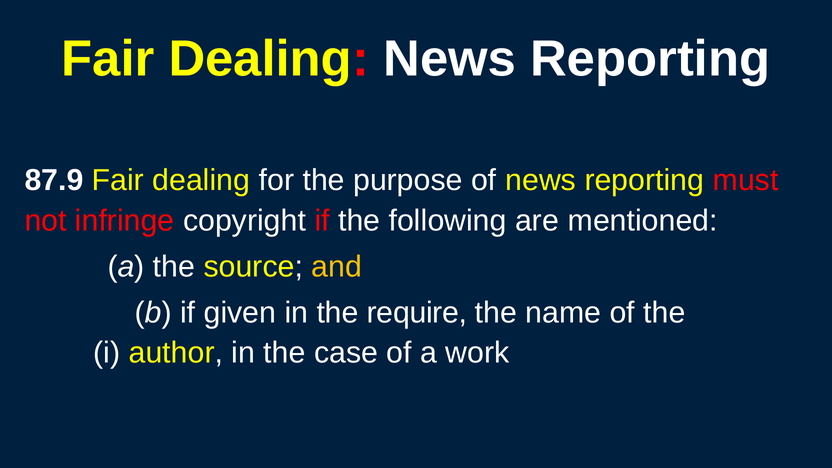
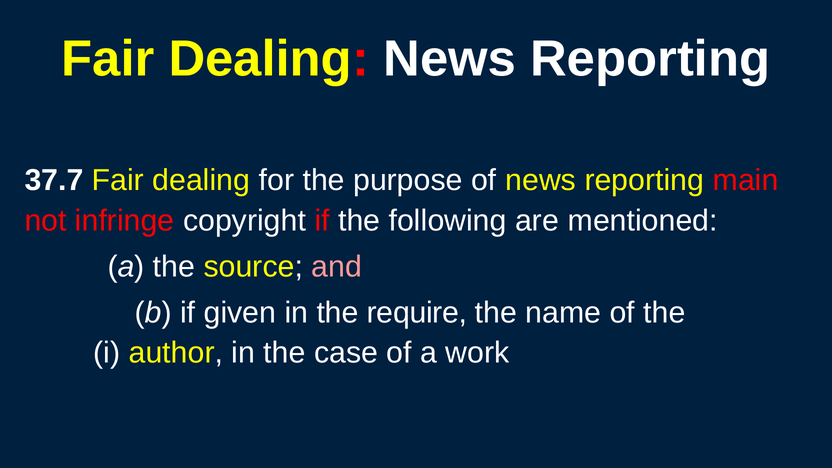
87.9: 87.9 -> 37.7
must: must -> main
and colour: yellow -> pink
